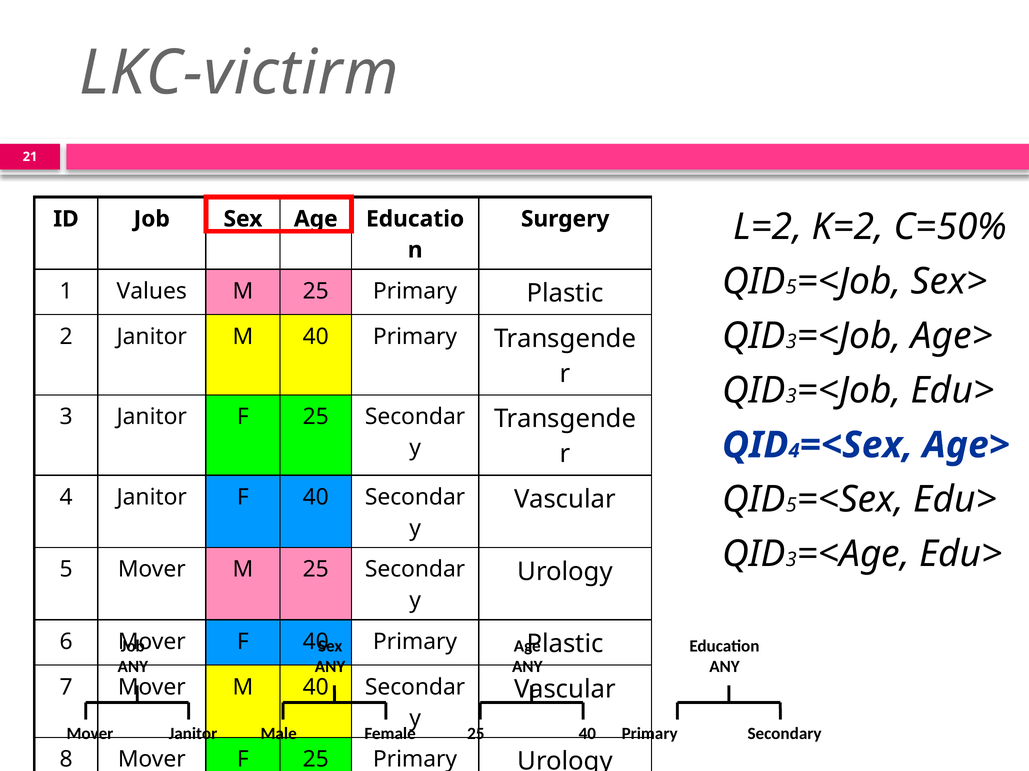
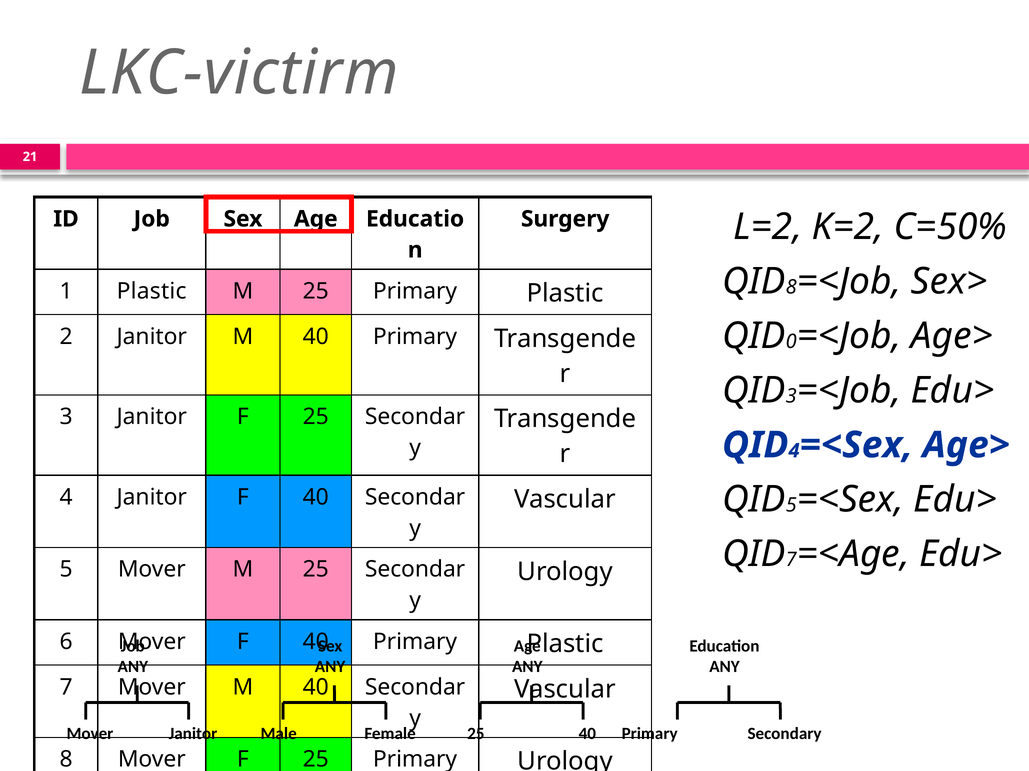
5 at (791, 287): 5 -> 8
1 Values: Values -> Plastic
3 at (791, 342): 3 -> 0
3 at (791, 560): 3 -> 7
